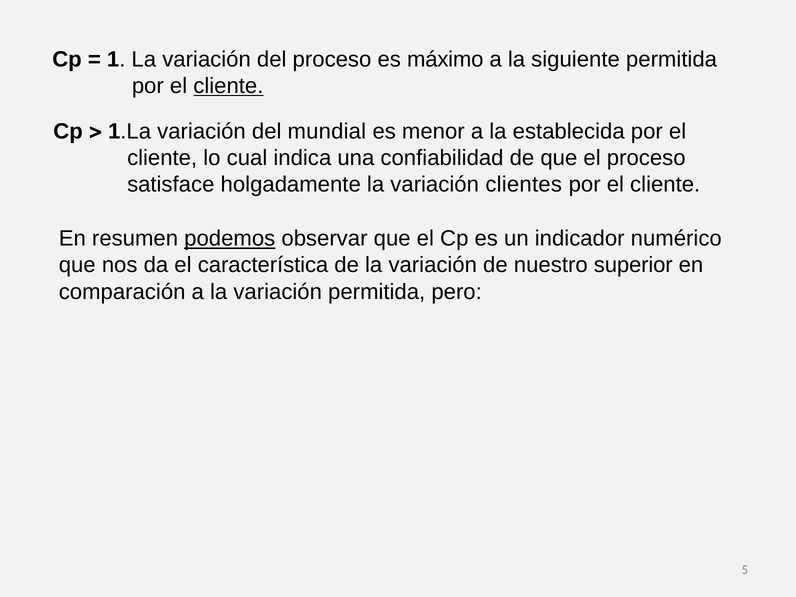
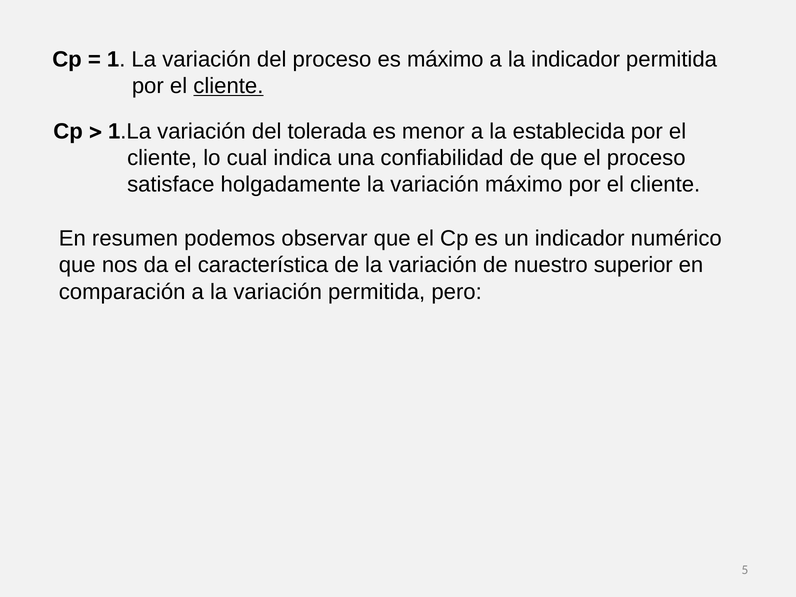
la siguiente: siguiente -> indicador
mundial: mundial -> tolerada
variación clientes: clientes -> máximo
podemos underline: present -> none
